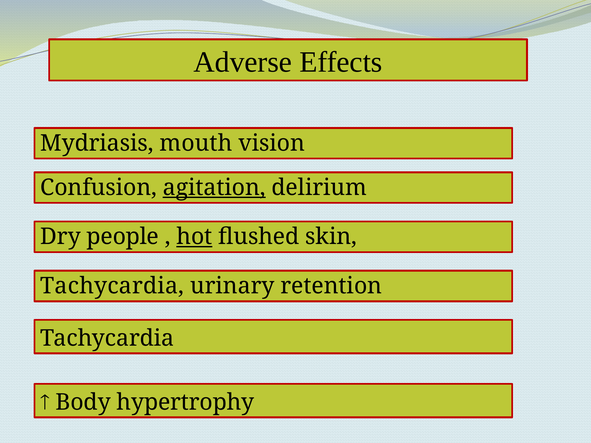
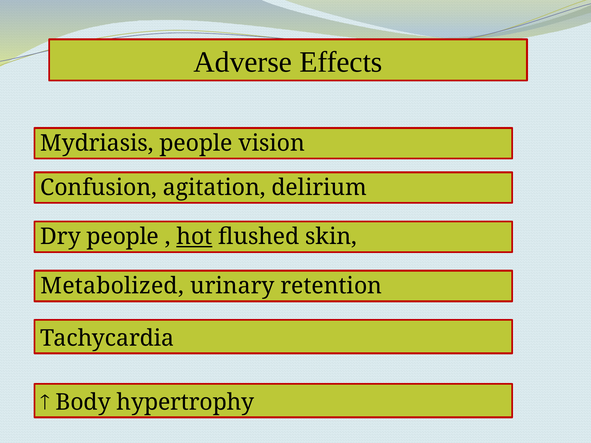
Mydriasis mouth: mouth -> people
agitation underline: present -> none
Tachycardia at (112, 286): Tachycardia -> Metabolized
